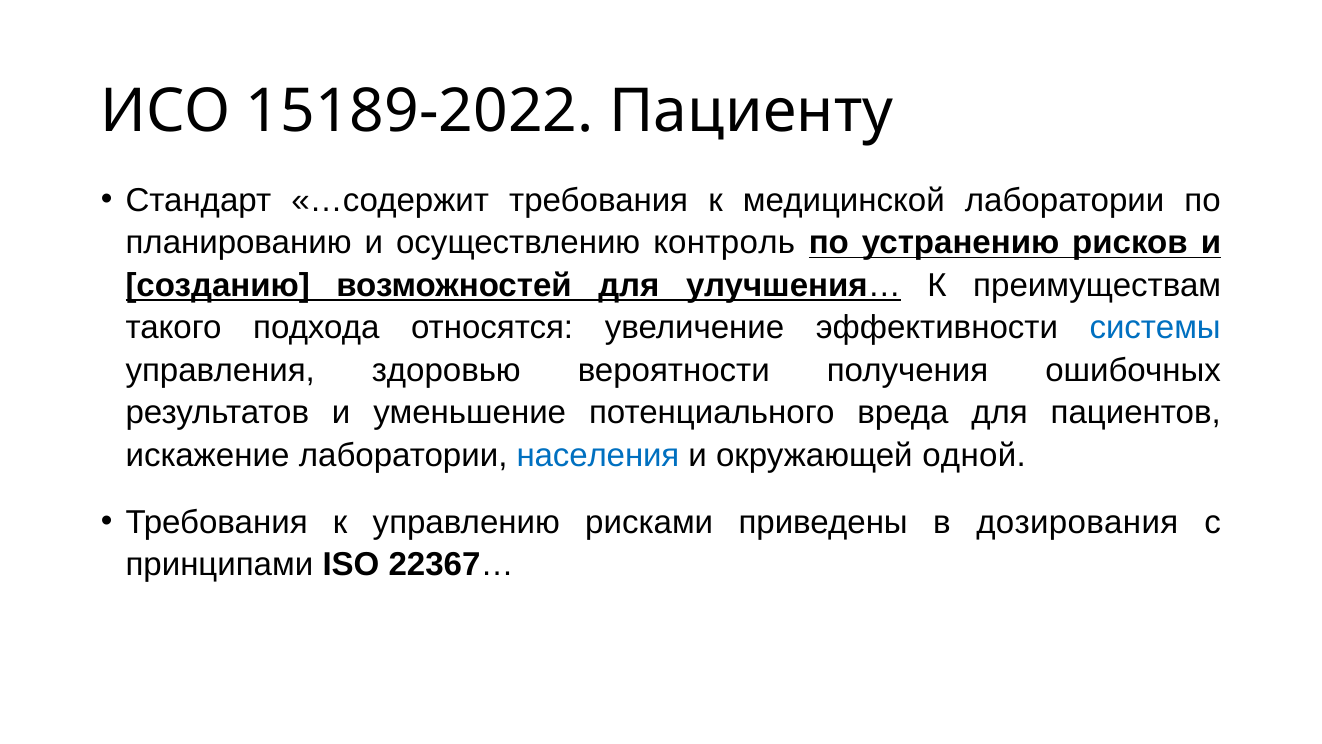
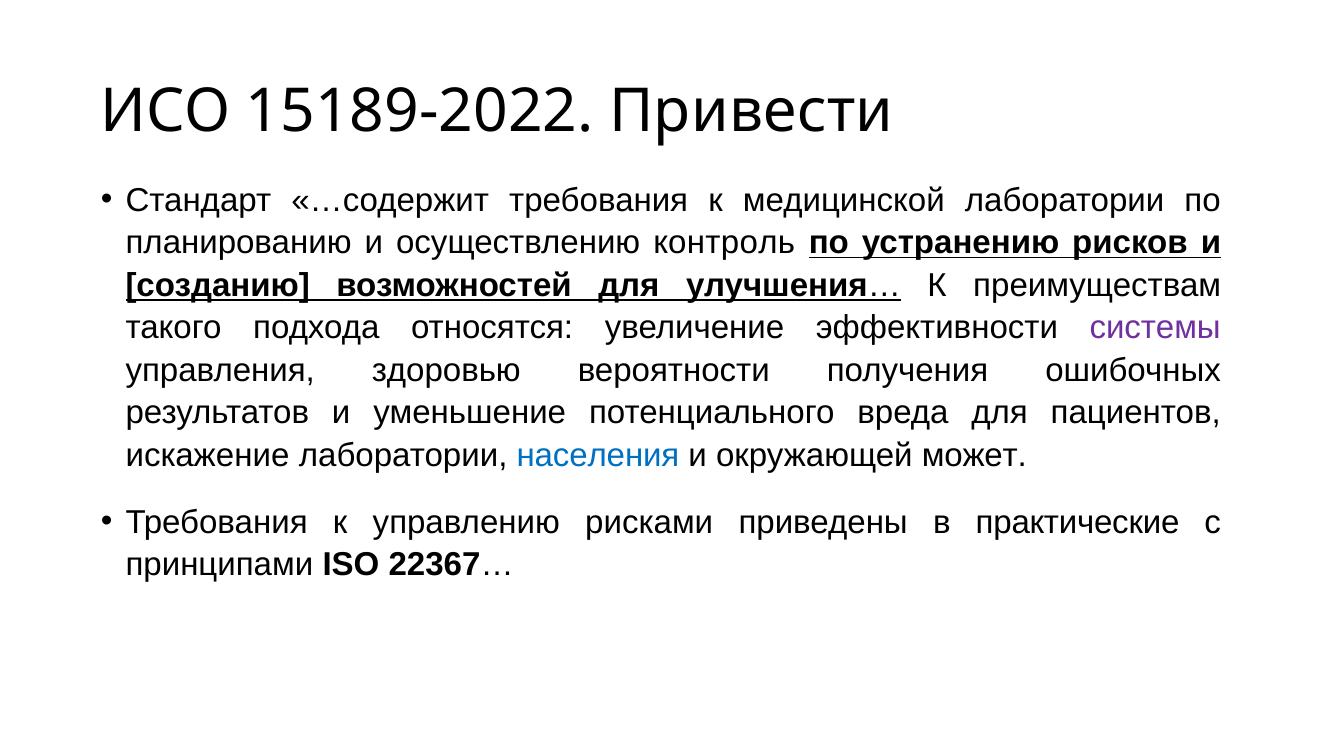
Пациенту: Пациенту -> Привести
системы colour: blue -> purple
одной: одной -> может
дозирования: дозирования -> практические
